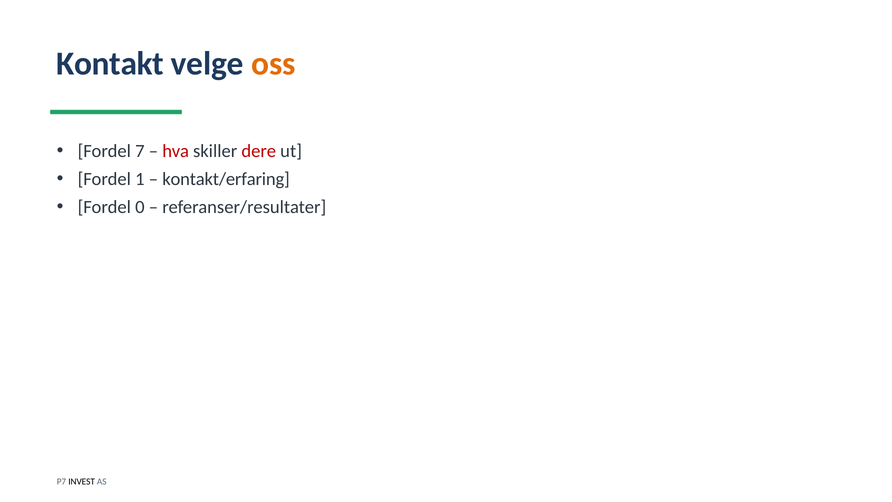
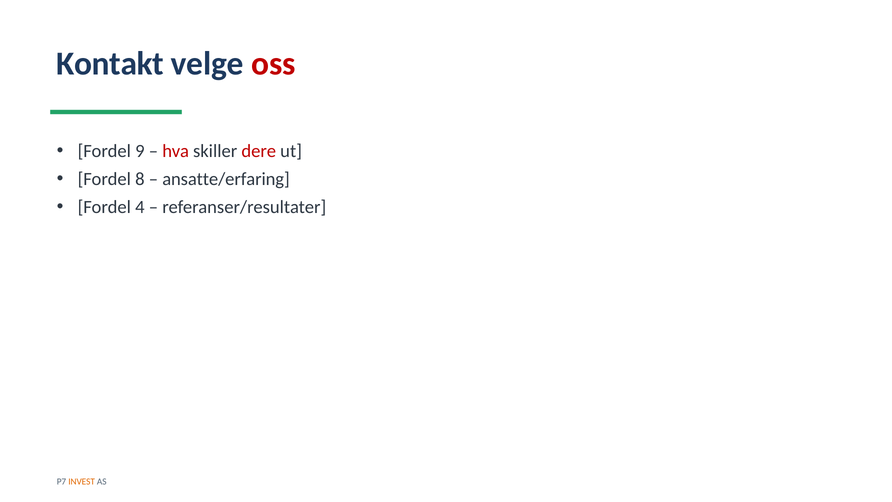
oss colour: orange -> red
7: 7 -> 9
1: 1 -> 8
kontakt/erfaring: kontakt/erfaring -> ansatte/erfaring
0: 0 -> 4
INVEST colour: black -> orange
